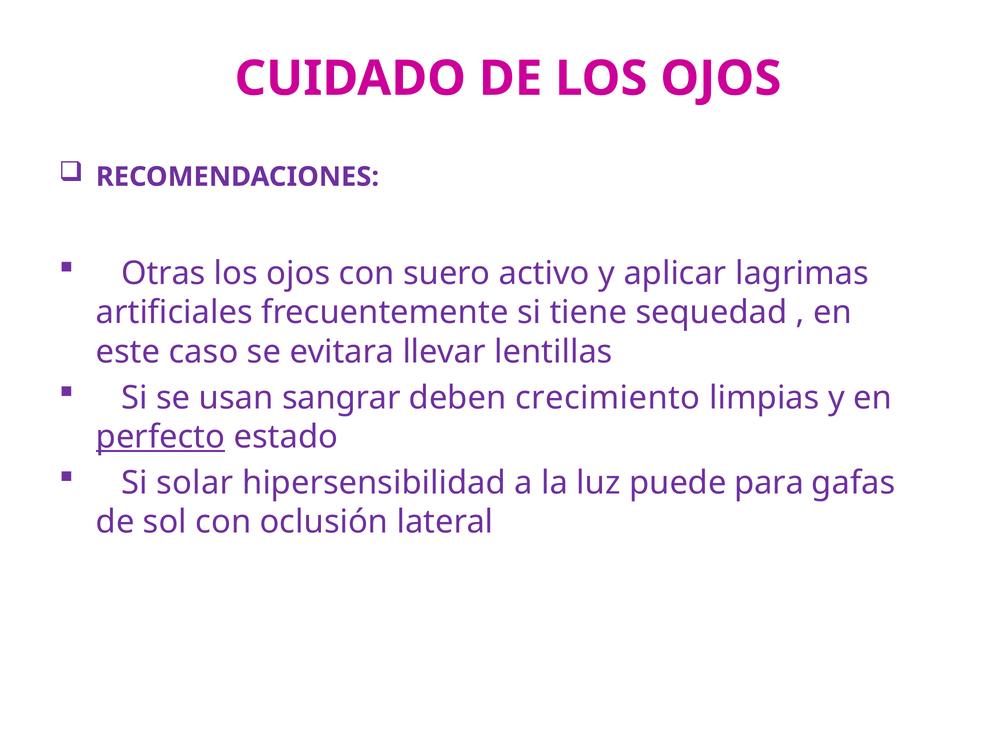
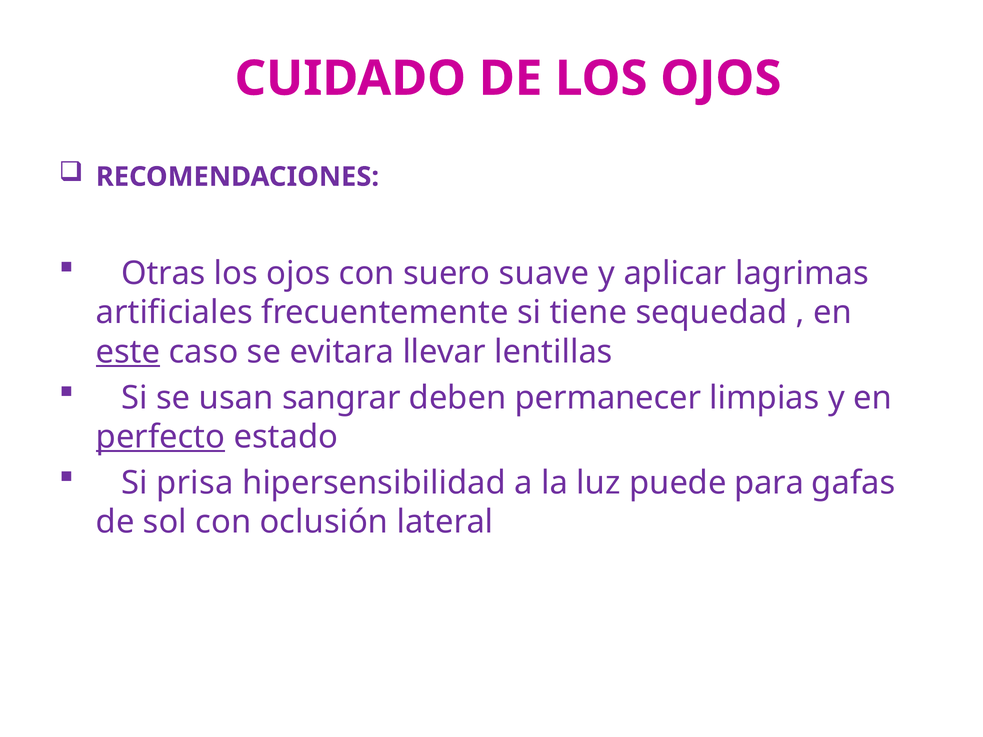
activo: activo -> suave
este underline: none -> present
crecimiento: crecimiento -> permanecer
solar: solar -> prisa
